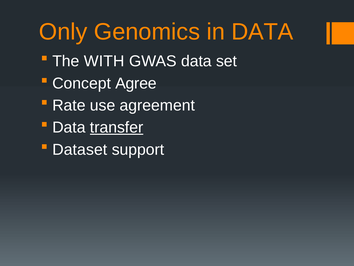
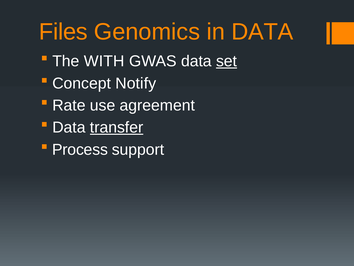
Only: Only -> Files
set underline: none -> present
Agree: Agree -> Notify
Dataset: Dataset -> Process
